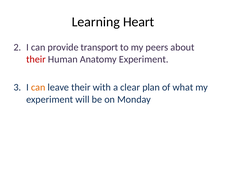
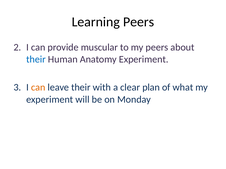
Learning Heart: Heart -> Peers
transport: transport -> muscular
their at (36, 59) colour: red -> blue
